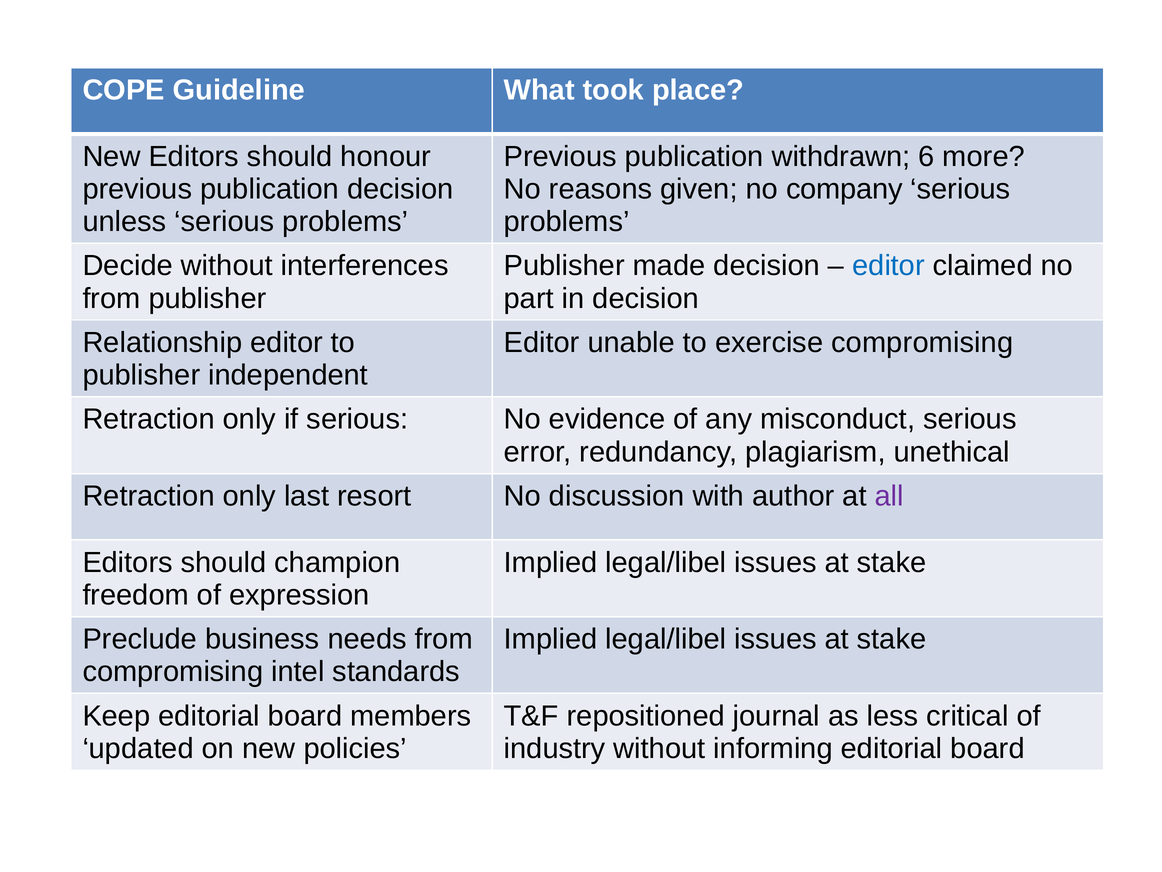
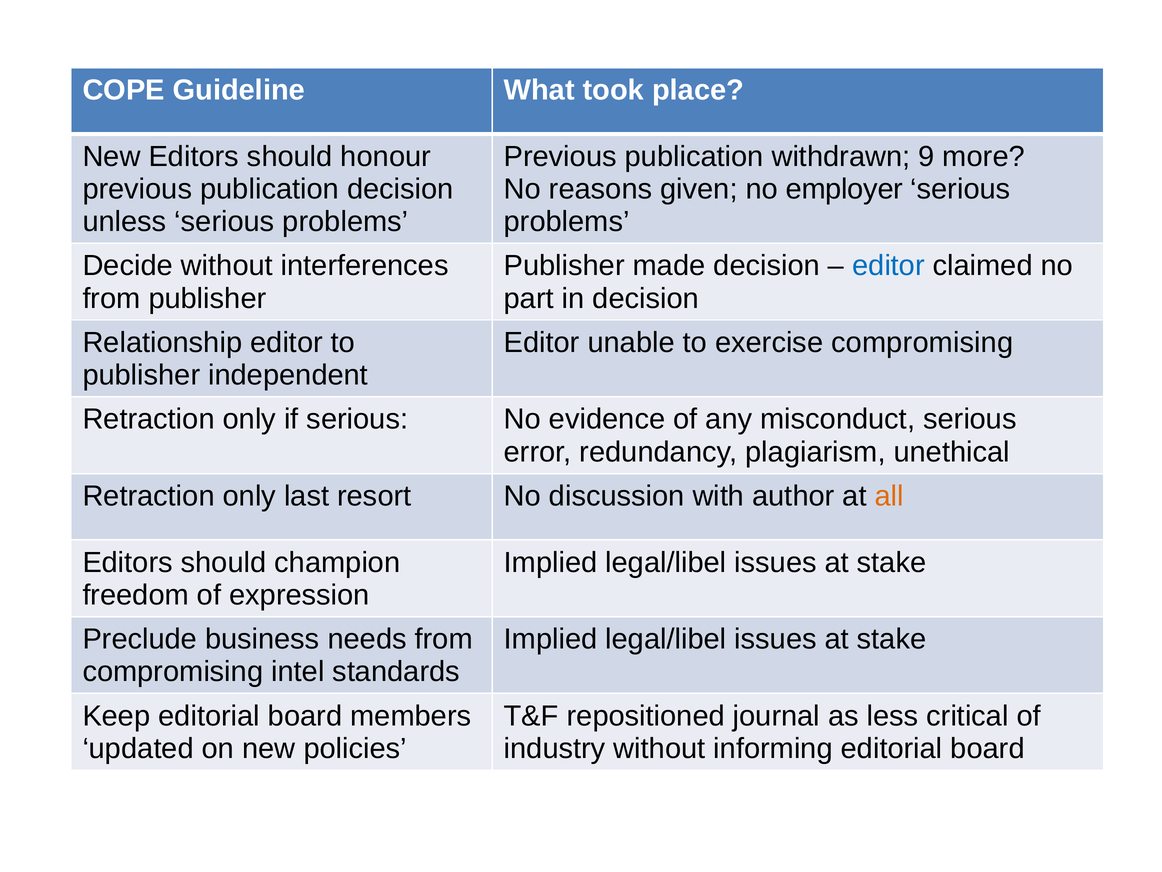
6: 6 -> 9
company: company -> employer
all colour: purple -> orange
